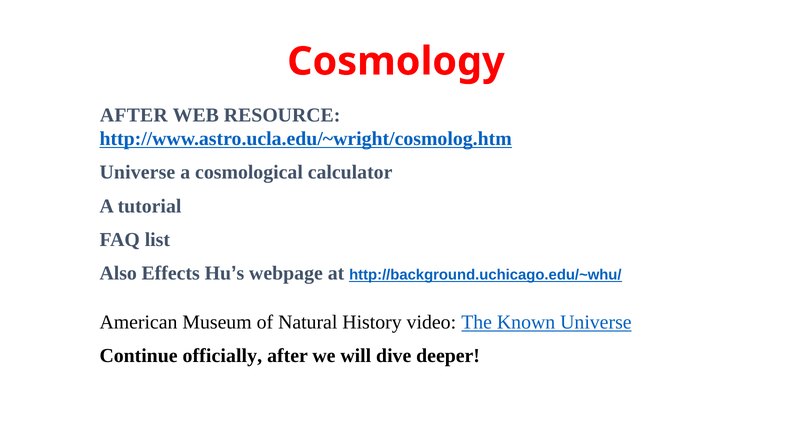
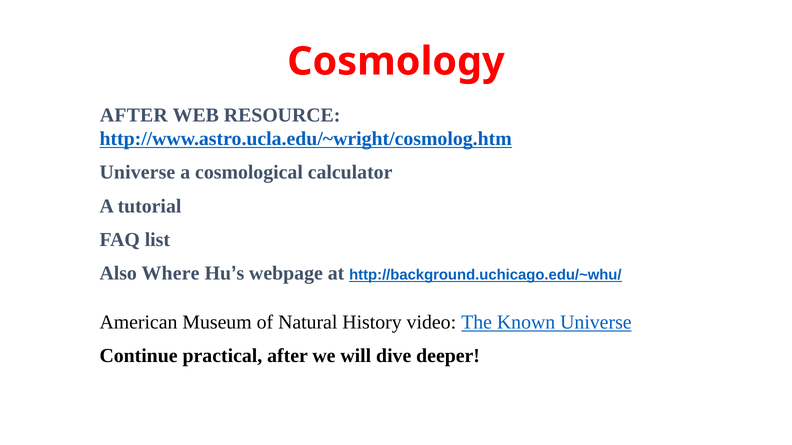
Effects: Effects -> Where
officially: officially -> practical
